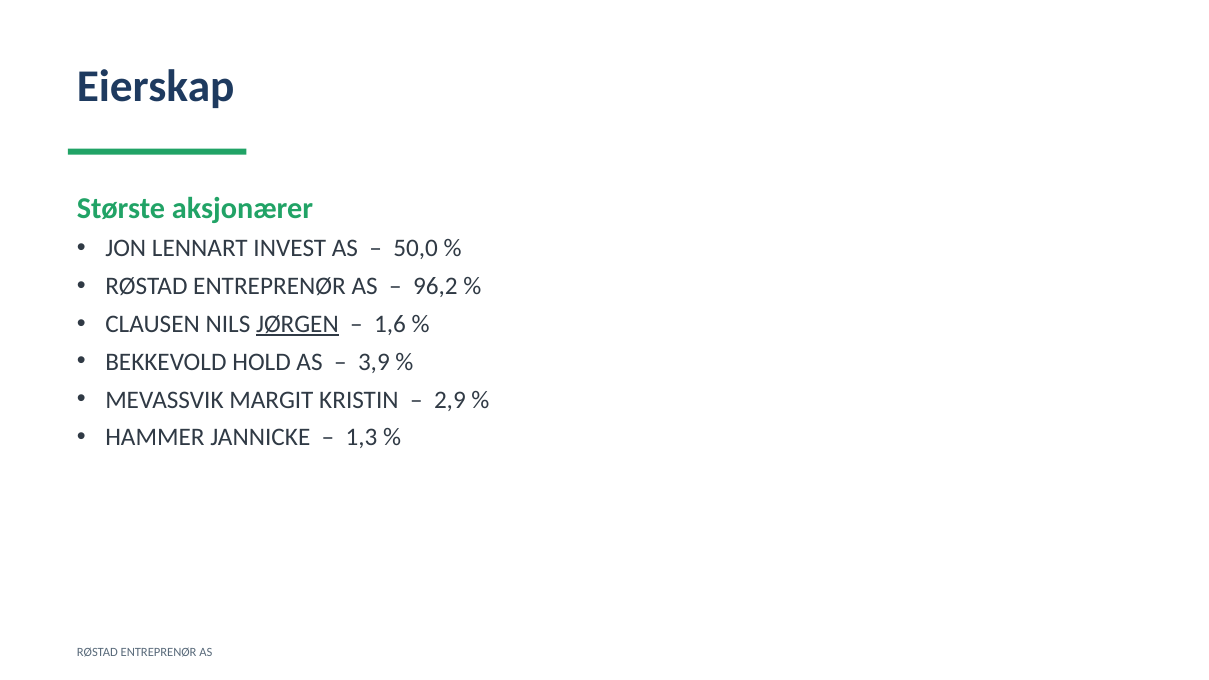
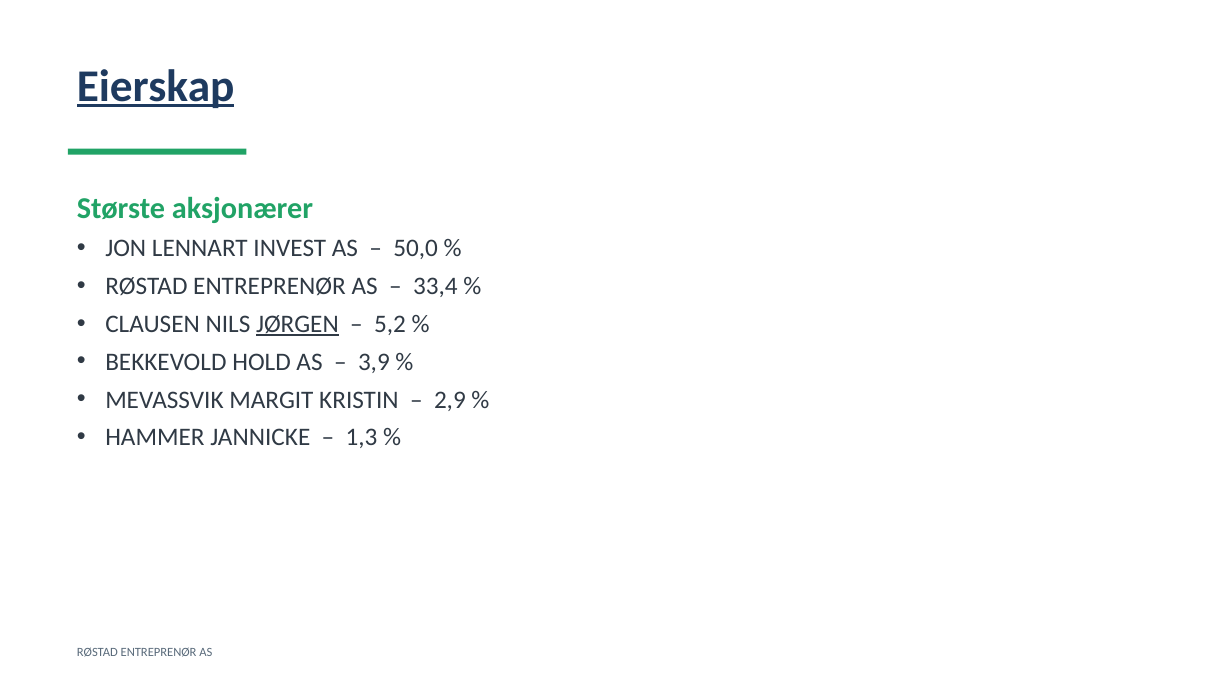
Eierskap underline: none -> present
96,2: 96,2 -> 33,4
1,6: 1,6 -> 5,2
